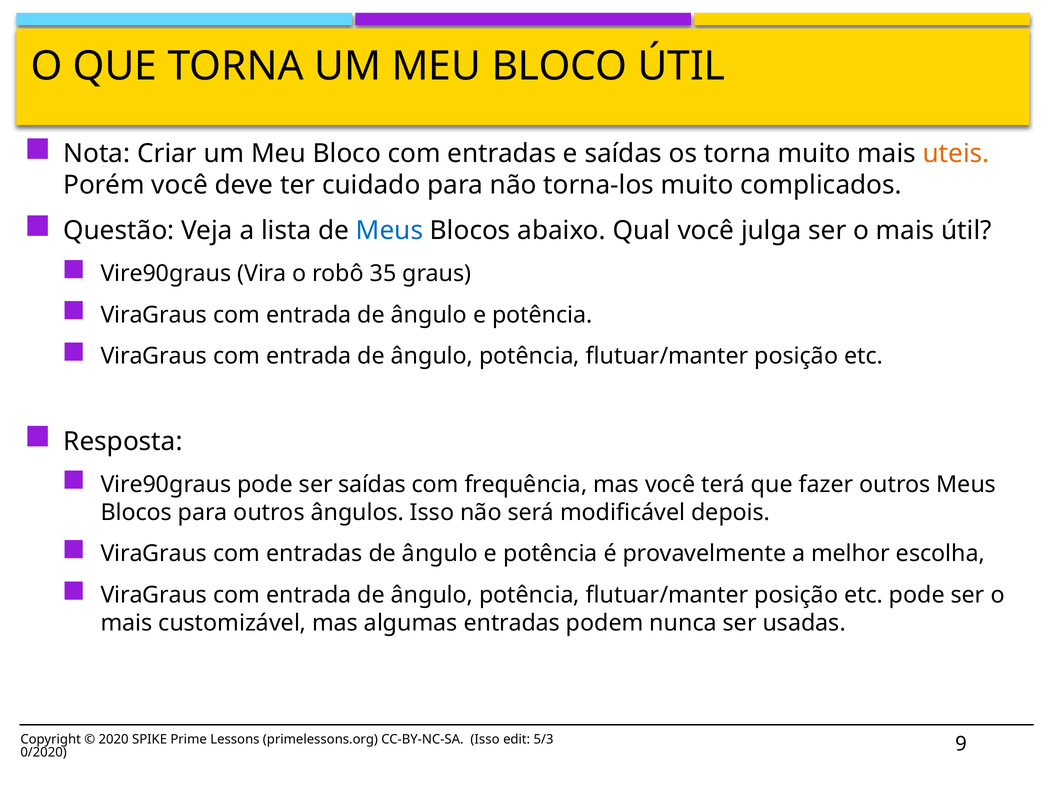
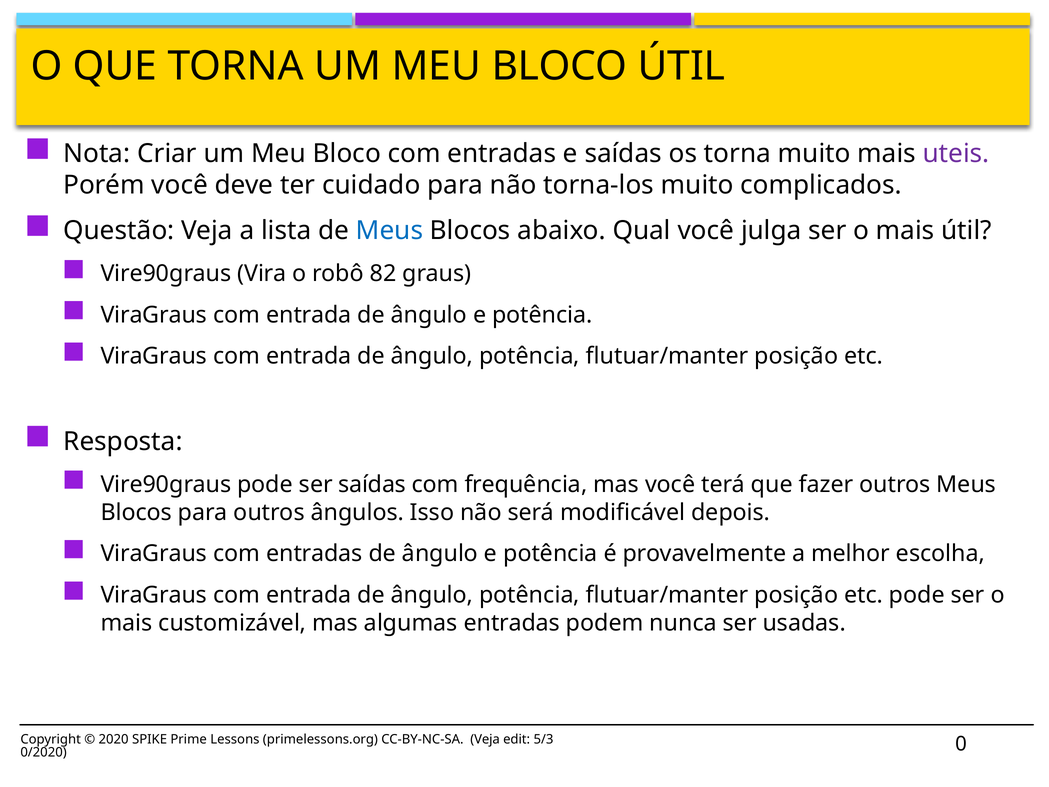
uteis colour: orange -> purple
35: 35 -> 82
CC-BY-NC-SA Isso: Isso -> Veja
9: 9 -> 0
